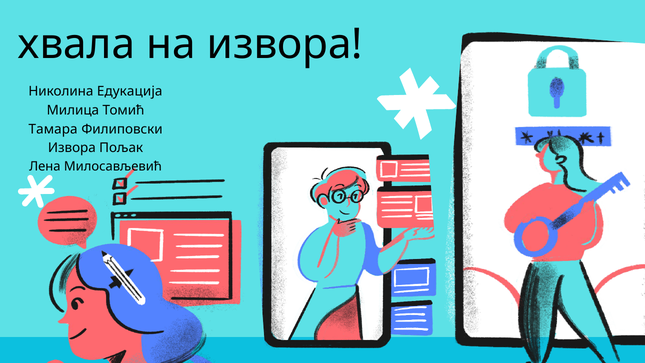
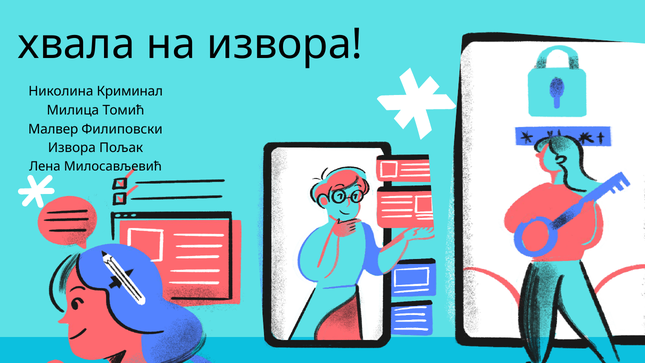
Едукација: Едукација -> Криминал
Тамара: Тамара -> Малвер
